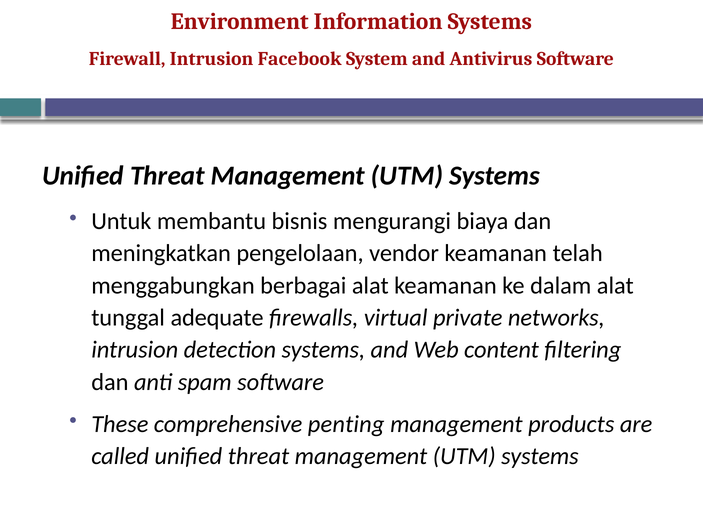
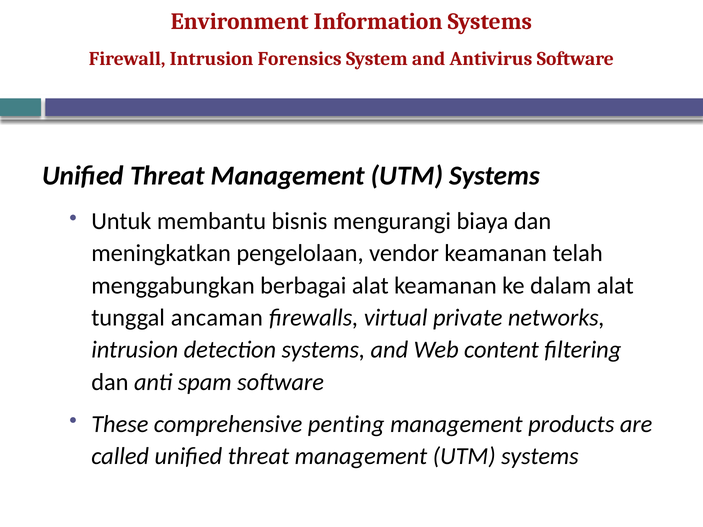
Facebook: Facebook -> Forensics
adequate: adequate -> ancaman
